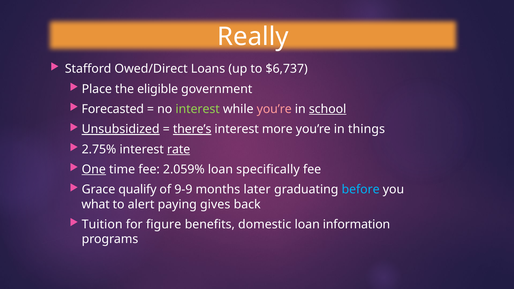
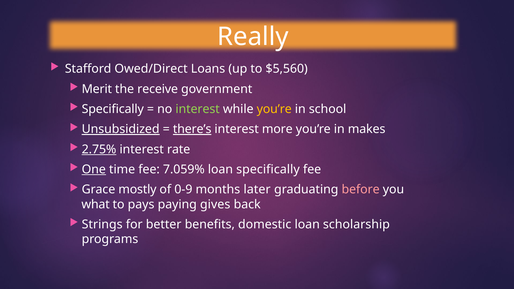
$6,737: $6,737 -> $5,560
Place: Place -> Merit
eligible: eligible -> receive
Forecasted at (113, 109): Forecasted -> Specifically
you’re at (274, 109) colour: pink -> yellow
school underline: present -> none
things: things -> makes
2.75% underline: none -> present
rate underline: present -> none
2.059%: 2.059% -> 7.059%
qualify: qualify -> mostly
9-9: 9-9 -> 0-9
before colour: light blue -> pink
alert: alert -> pays
Tuition: Tuition -> Strings
figure: figure -> better
information: information -> scholarship
